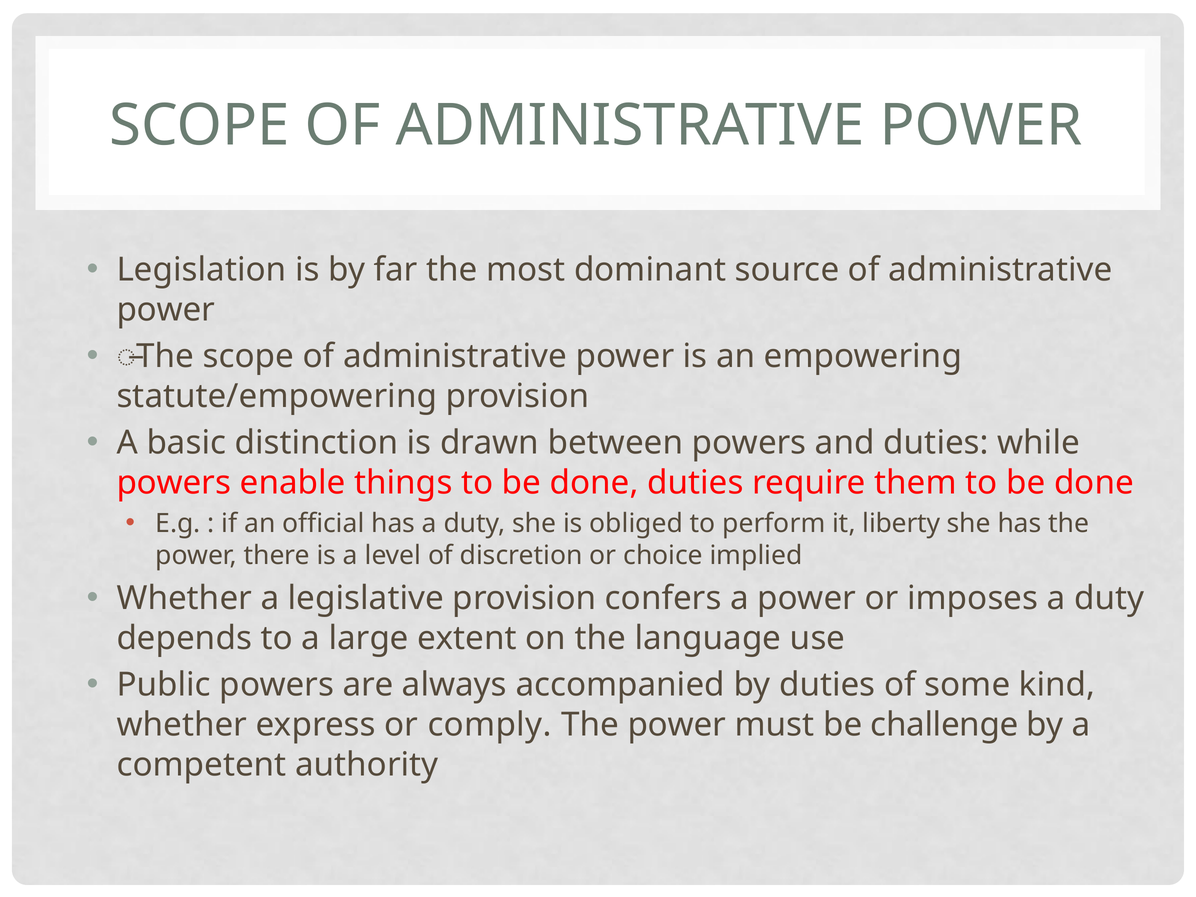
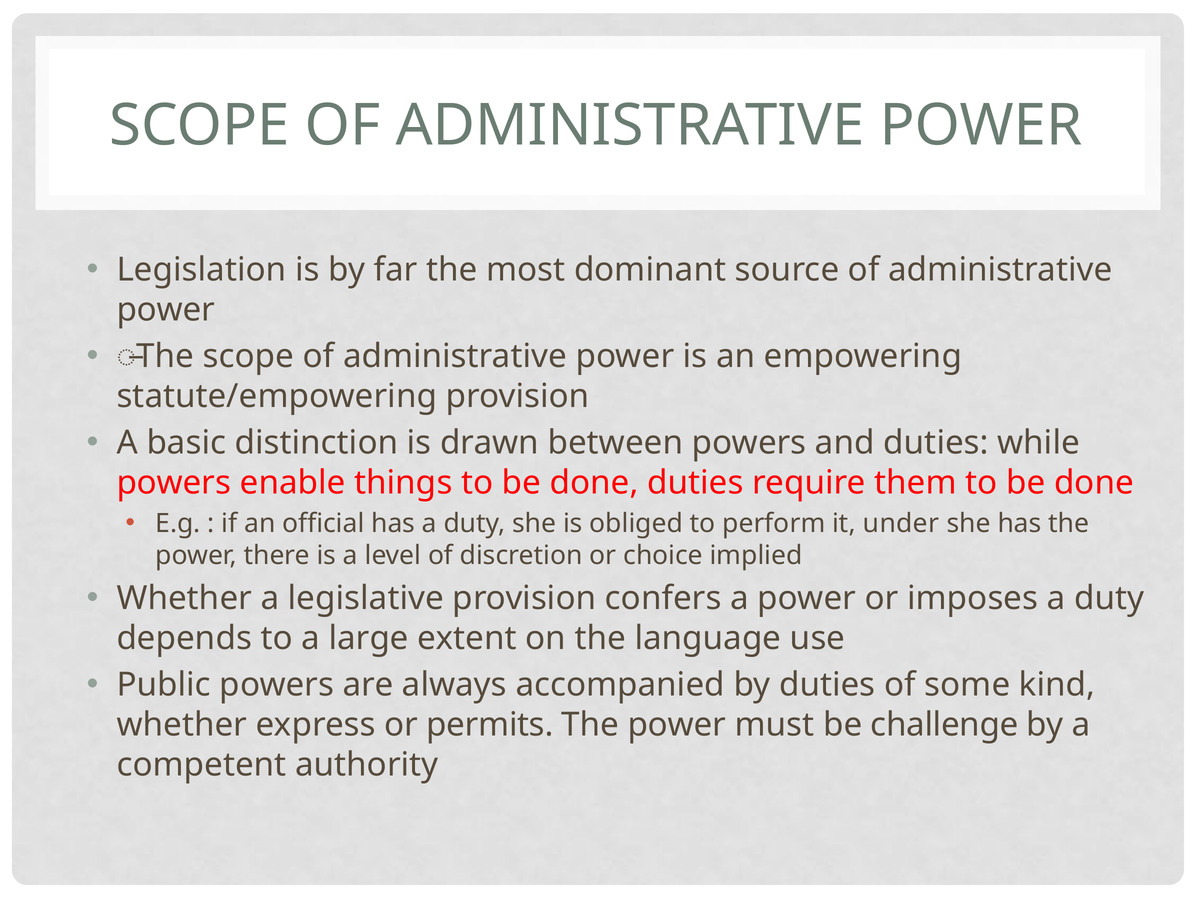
liberty: liberty -> under
comply: comply -> permits
